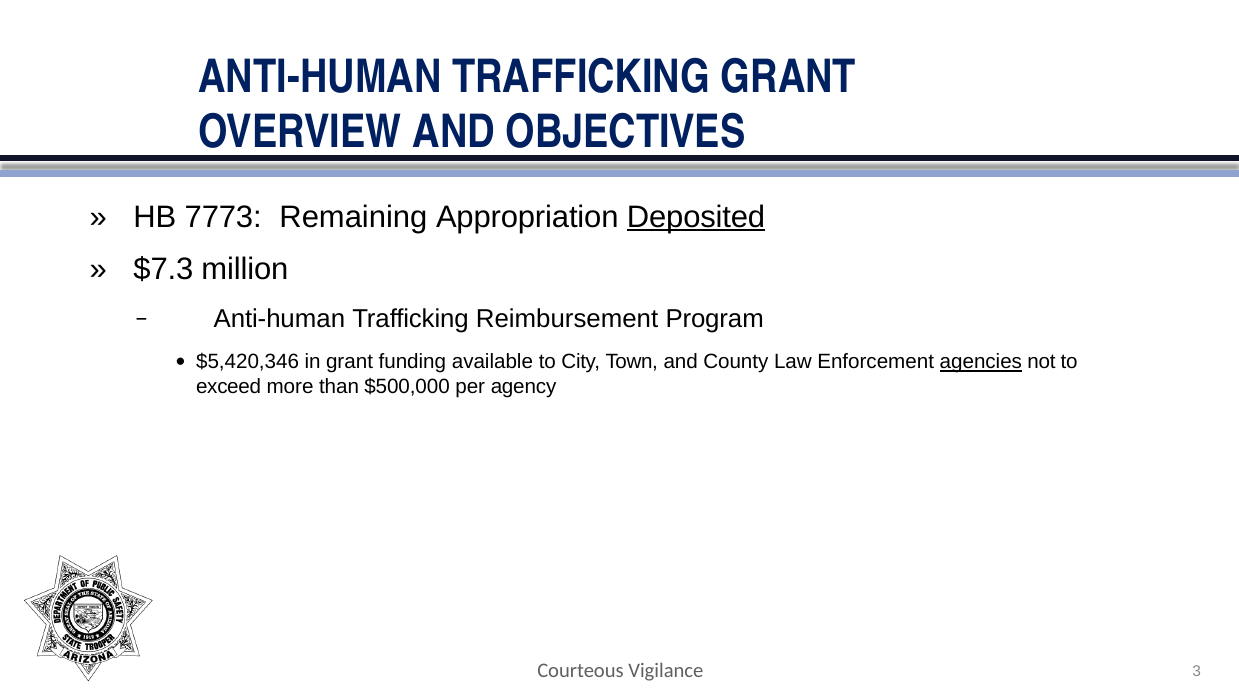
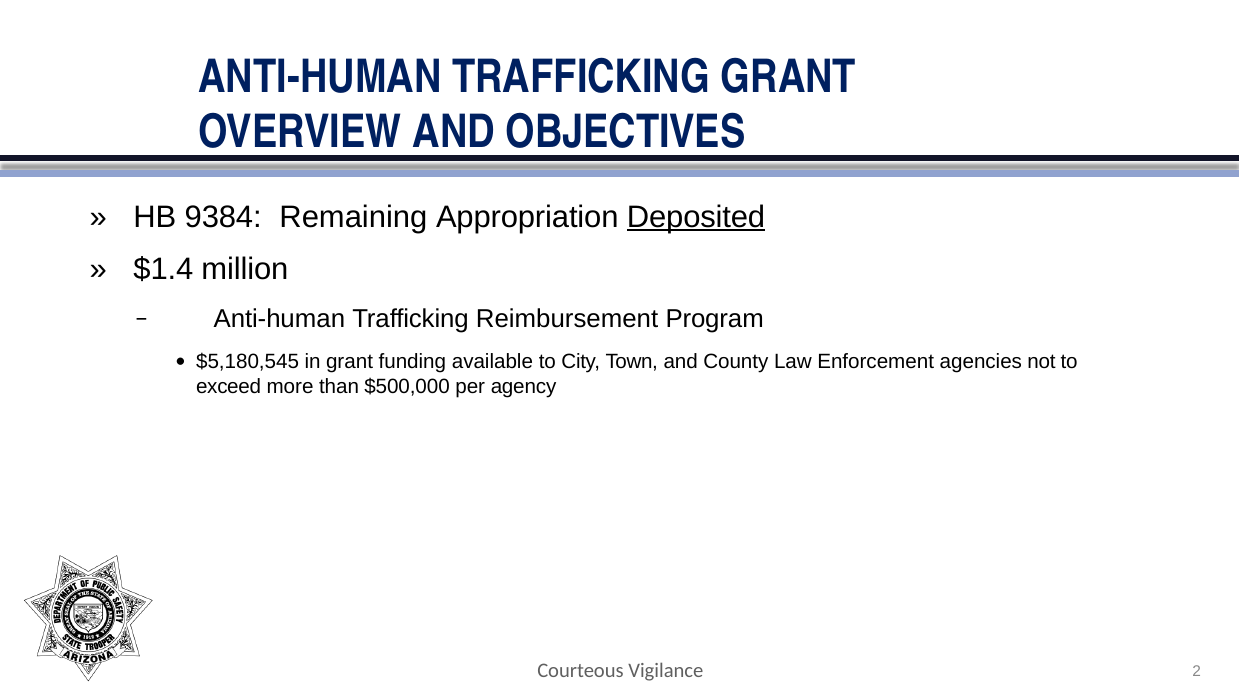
7773: 7773 -> 9384
$7.3: $7.3 -> $1.4
$5,420,346: $5,420,346 -> $5,180,545
agencies underline: present -> none
3: 3 -> 2
